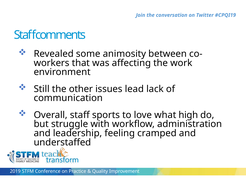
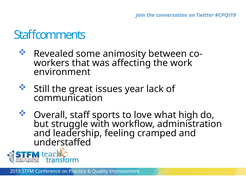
other: other -> great
lead: lead -> year
